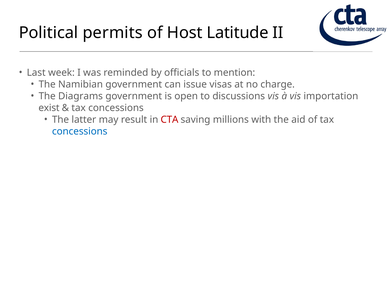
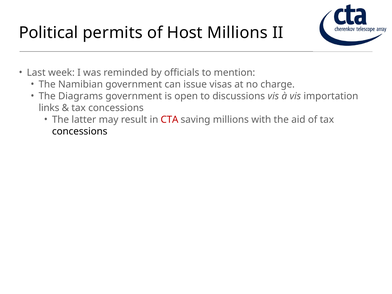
Host Latitude: Latitude -> Millions
exist: exist -> links
concessions at (80, 131) colour: blue -> black
